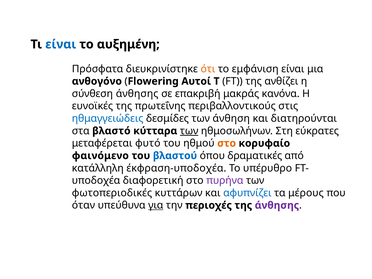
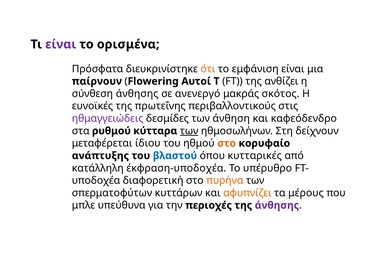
είναι at (61, 44) colour: blue -> purple
αυξημένη: αυξημένη -> ορισμένα
ανθογόνο: ανθογόνο -> παίρνουν
επακριβή: επακριβή -> ανενεργό
κανόνα: κανόνα -> σκότος
ηθμαγγειώδεις colour: blue -> purple
διατηρούνται: διατηρούνται -> καφεόδενδρο
βλαστό: βλαστό -> ρυθμού
εύκρατες: εύκρατες -> δείχνουν
φυτό: φυτό -> ίδιου
φαινόμενο: φαινόμενο -> ανάπτυξης
δραματικές: δραματικές -> κυτταρικές
πυρήνα colour: purple -> orange
φωτοπεριοδικές: φωτοπεριοδικές -> σπερματοφύτων
αφυπνίζει colour: blue -> orange
όταν: όταν -> μπλε
για underline: present -> none
